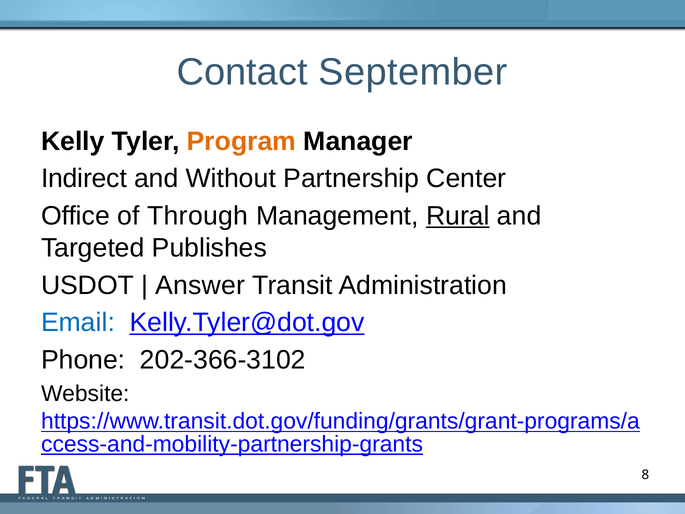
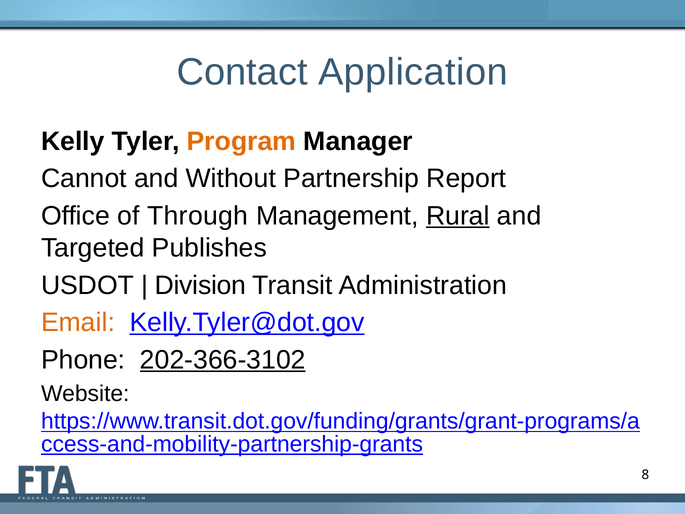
September: September -> Application
Indirect: Indirect -> Cannot
Center: Center -> Report
Answer: Answer -> Division
Email colour: blue -> orange
202-366-3102 underline: none -> present
